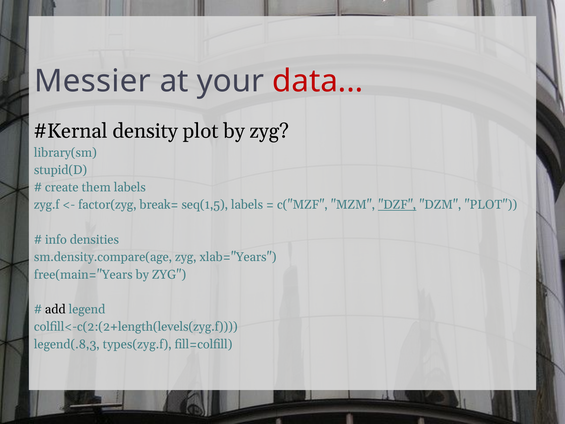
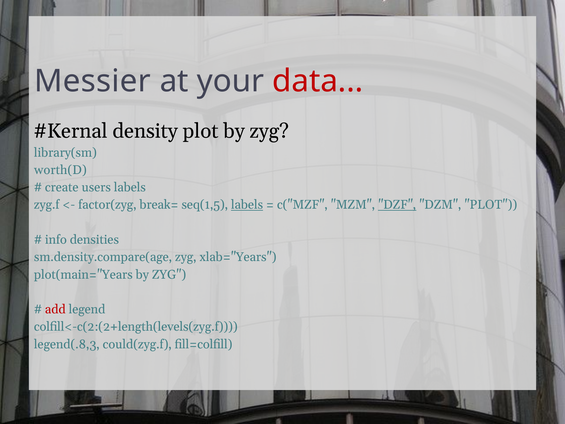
stupid(D: stupid(D -> worth(D
them: them -> users
labels at (247, 205) underline: none -> present
free(main="Years: free(main="Years -> plot(main="Years
add colour: black -> red
types(zyg.f: types(zyg.f -> could(zyg.f
